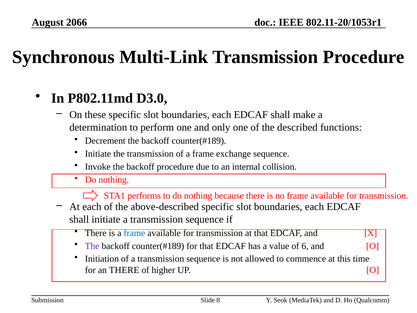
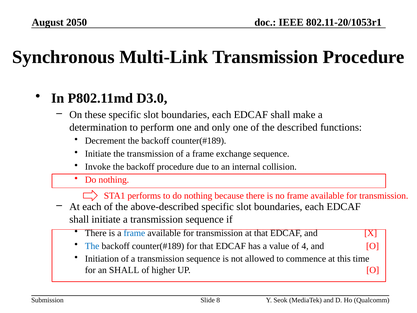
2066: 2066 -> 2050
The at (92, 246) colour: purple -> blue
6: 6 -> 4
an THERE: THERE -> SHALL
